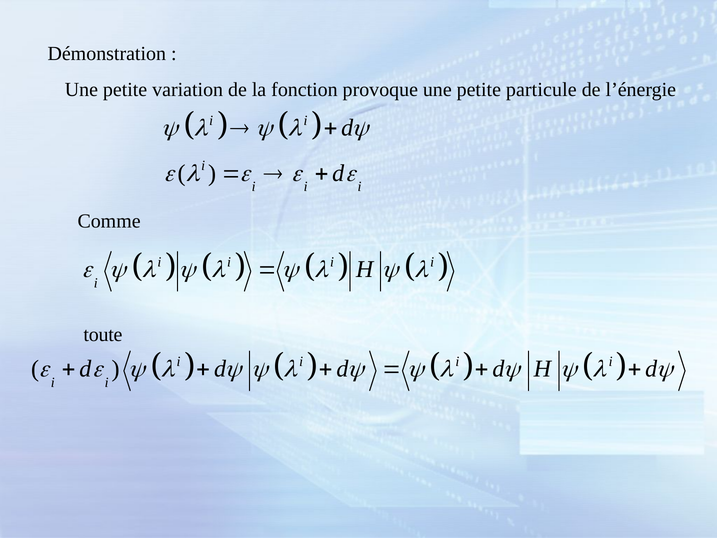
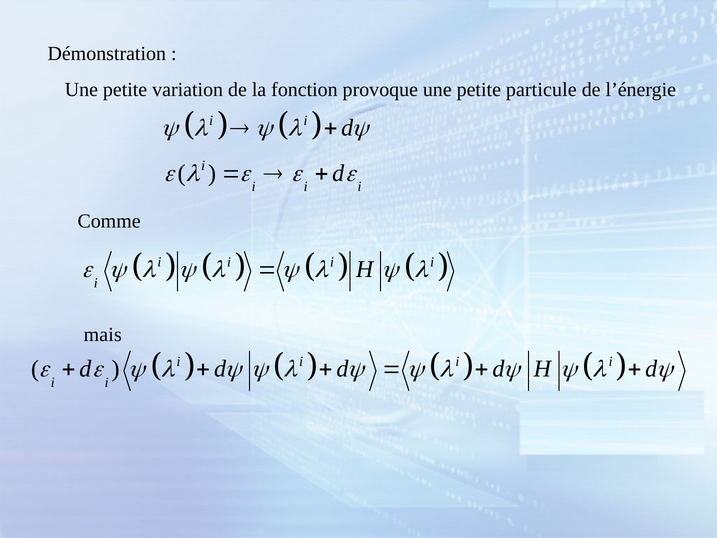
toute: toute -> mais
